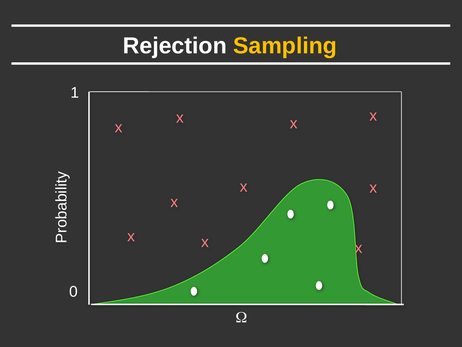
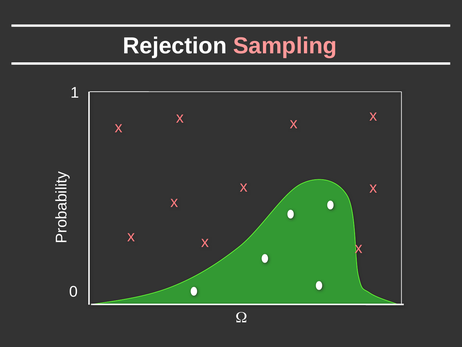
Sampling colour: yellow -> pink
